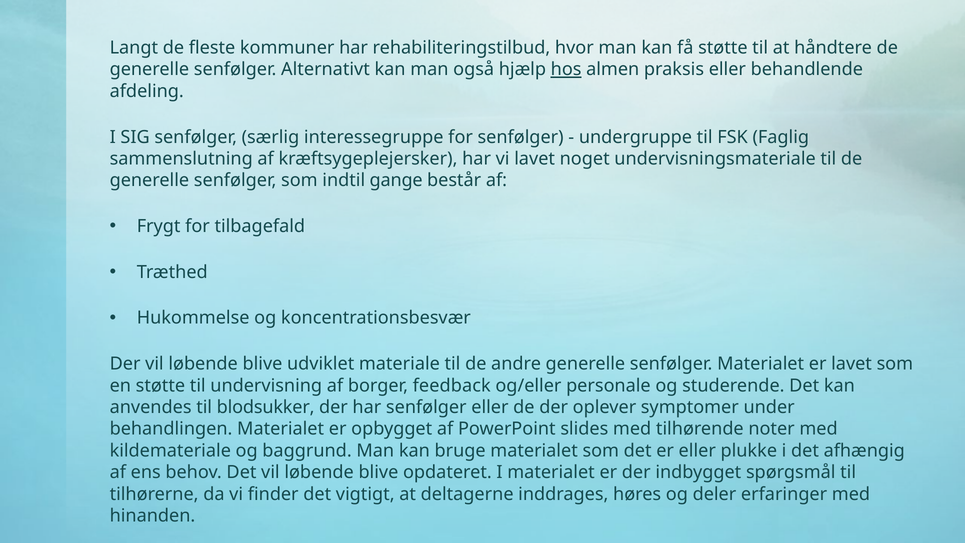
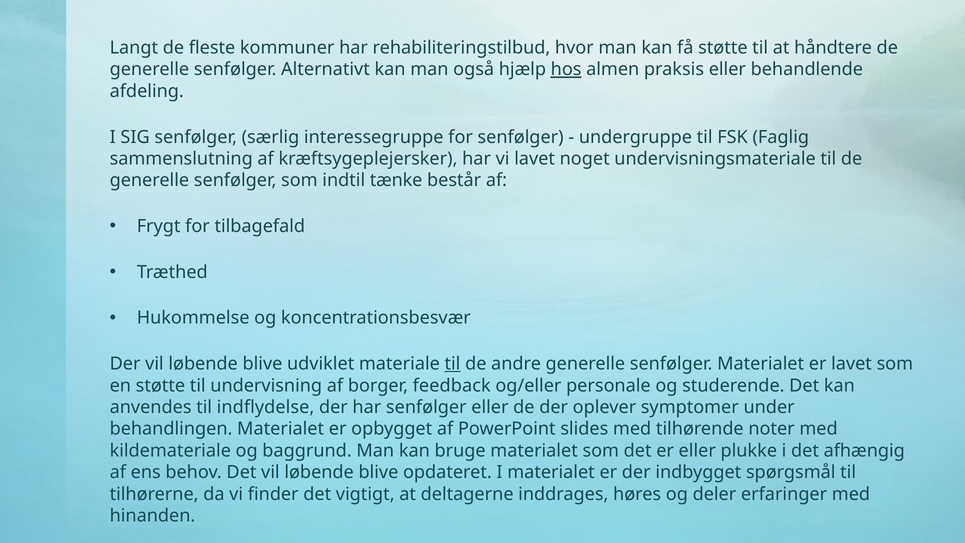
gange: gange -> tænke
til at (452, 364) underline: none -> present
blodsukker: blodsukker -> indflydelse
